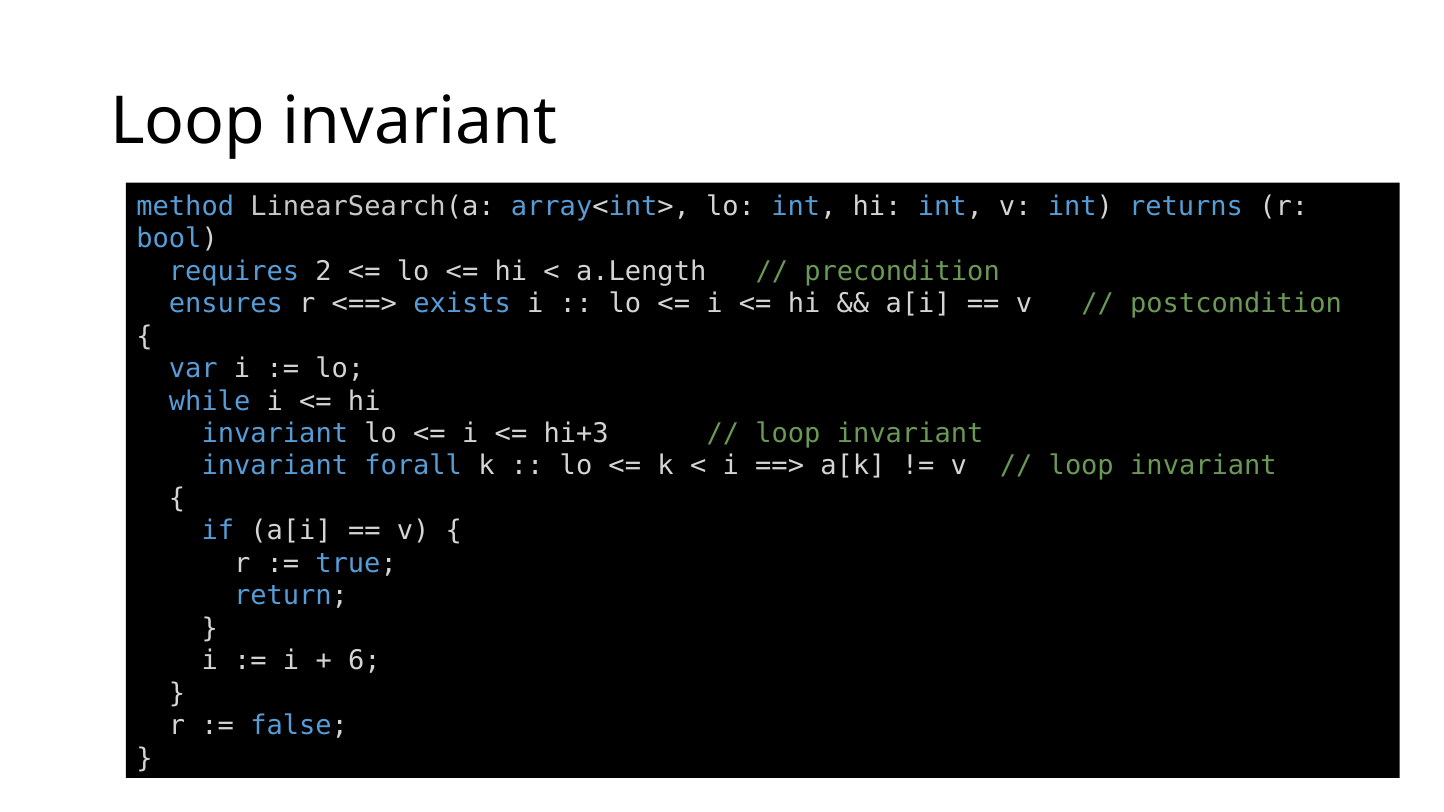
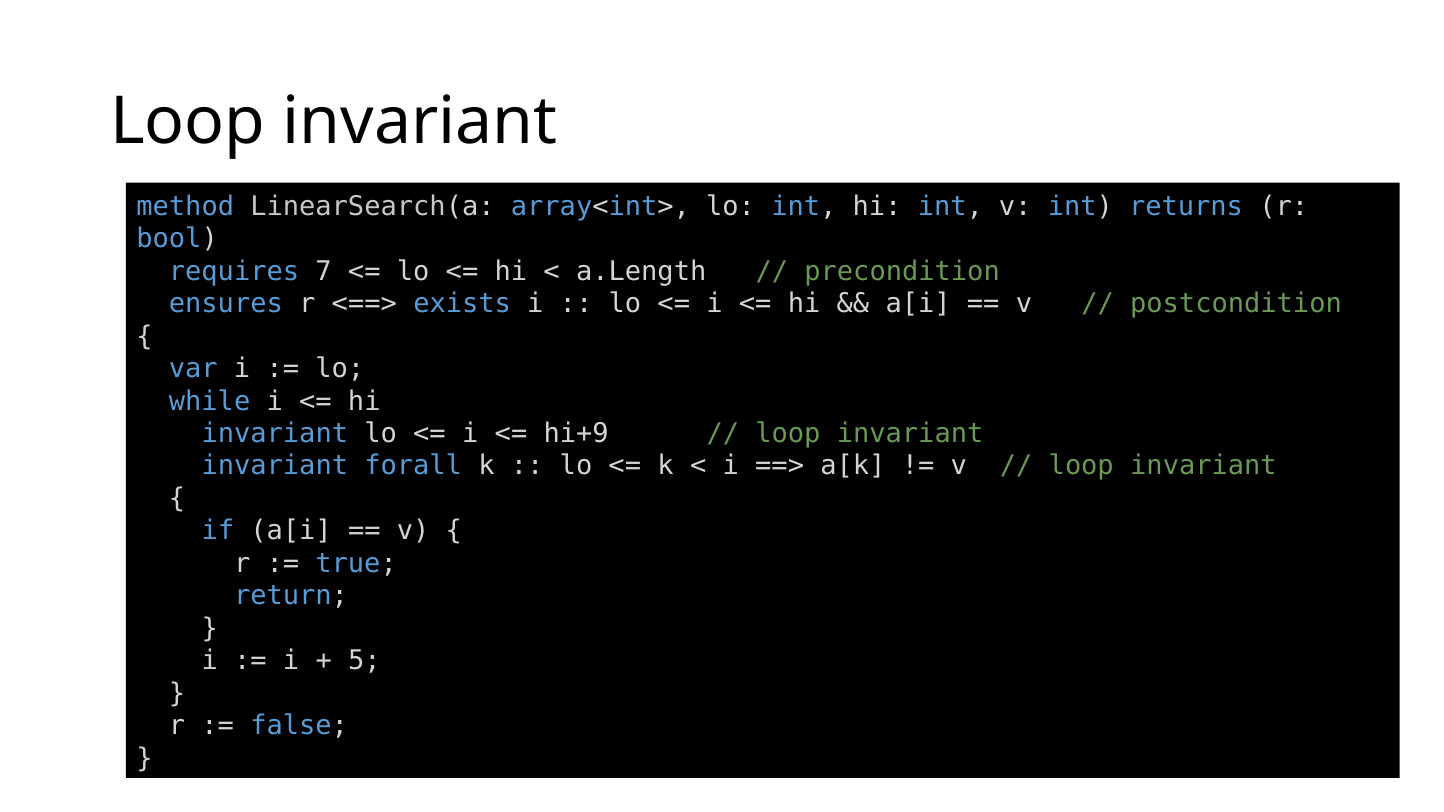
2: 2 -> 7
hi+3: hi+3 -> hi+9
6: 6 -> 5
